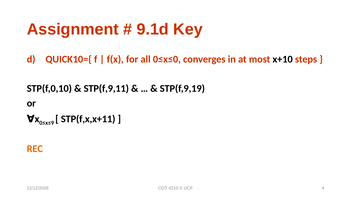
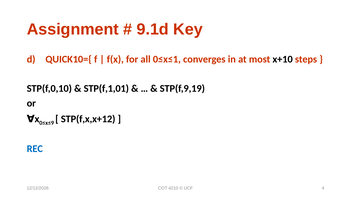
0≤x≤0: 0≤x≤0 -> 0≤x≤1
STP(f,9,11: STP(f,9,11 -> STP(f,1,01
STP(f,x,x+11: STP(f,x,x+11 -> STP(f,x,x+12
REC colour: orange -> blue
